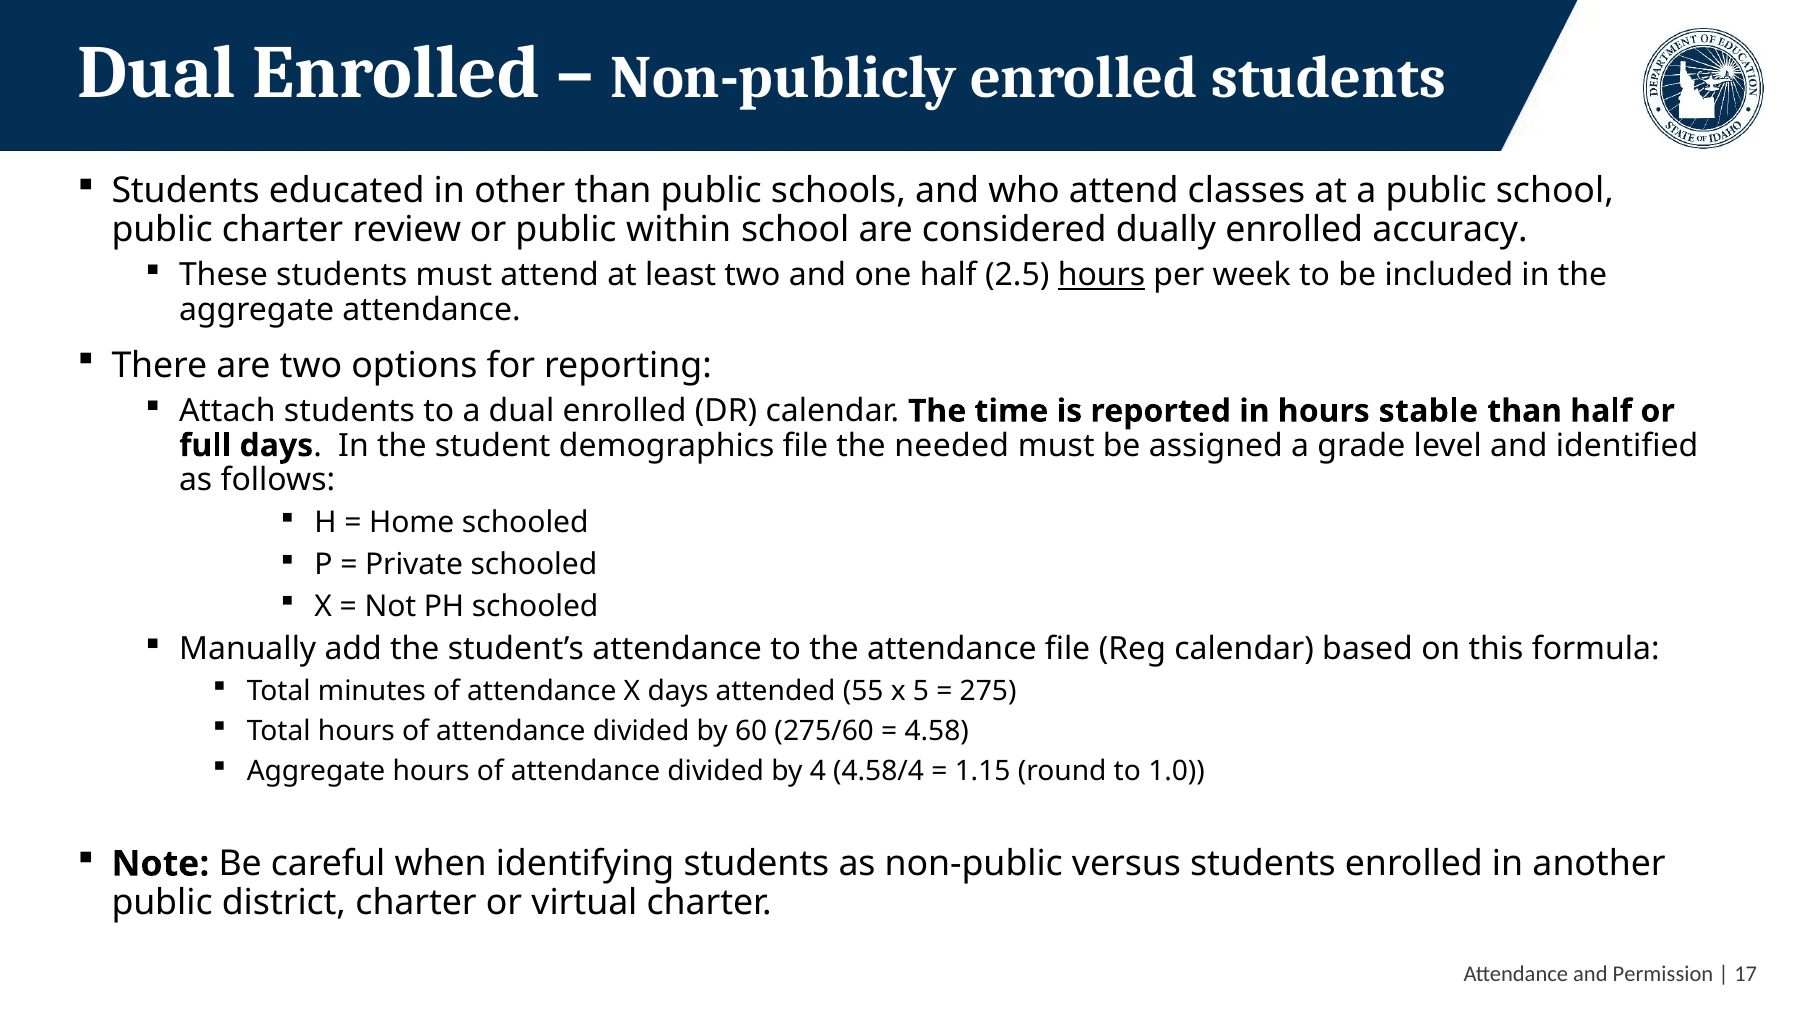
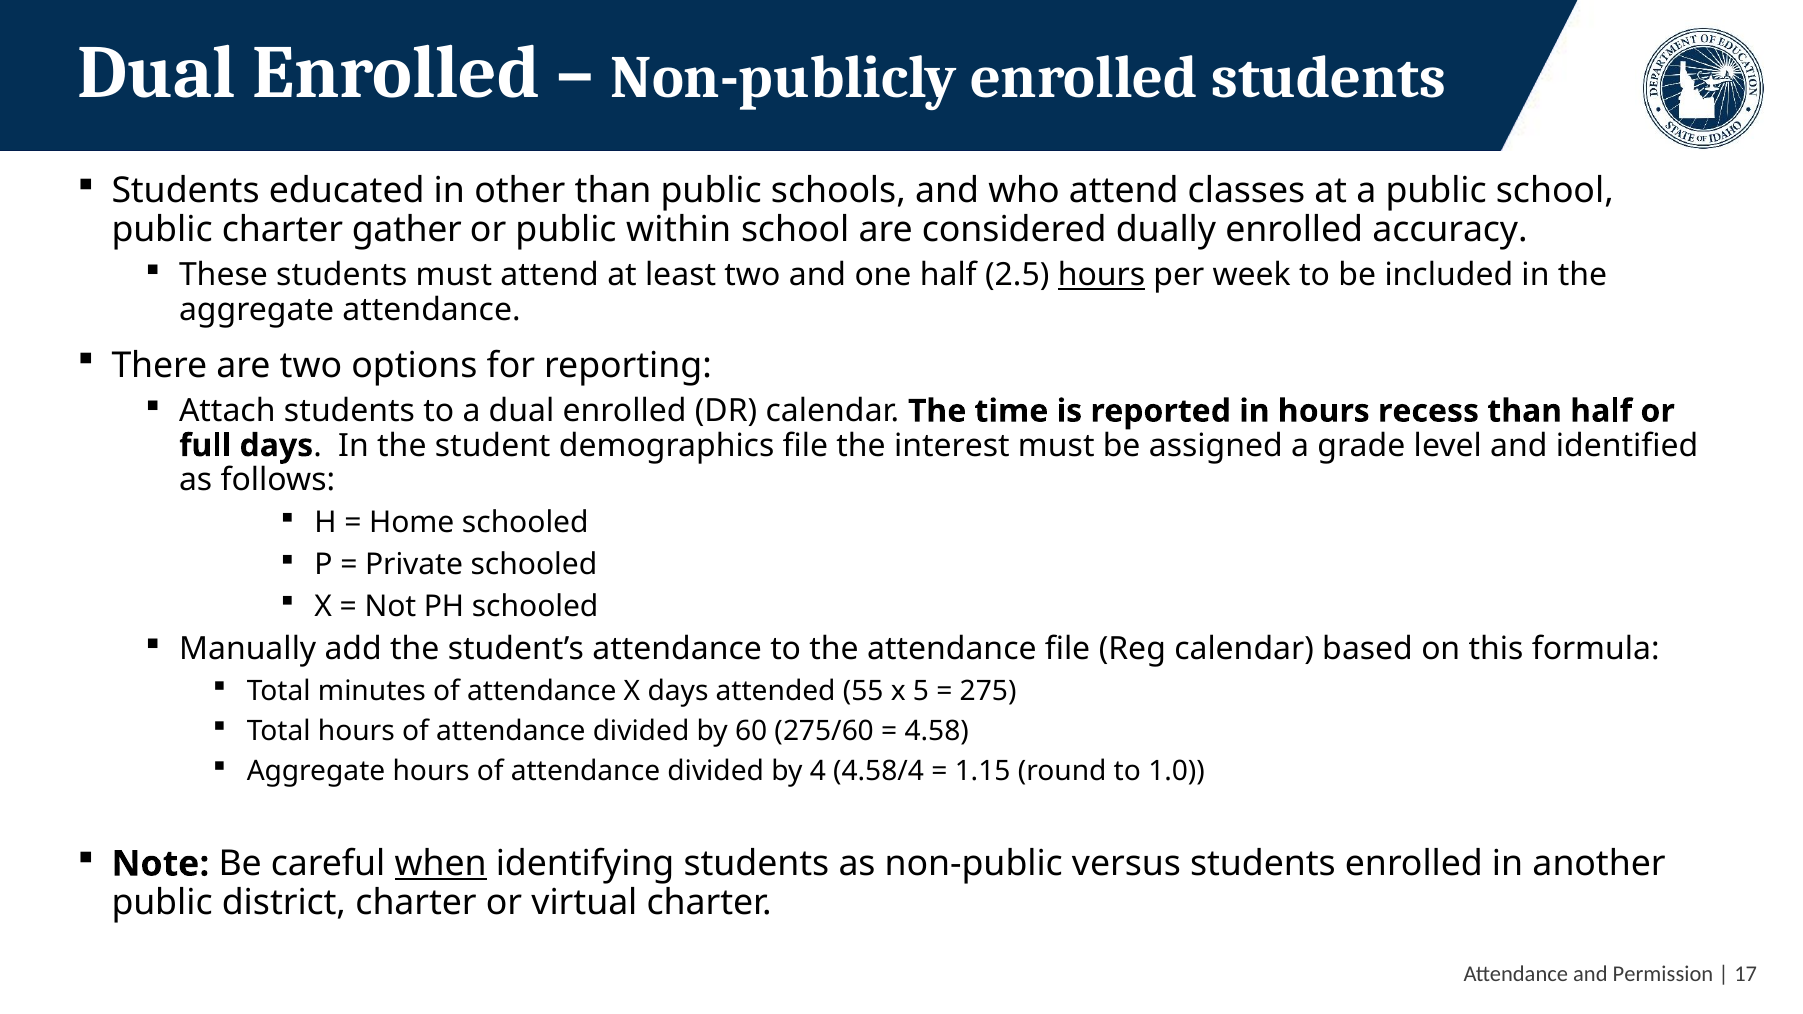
review: review -> gather
stable: stable -> recess
needed: needed -> interest
when underline: none -> present
